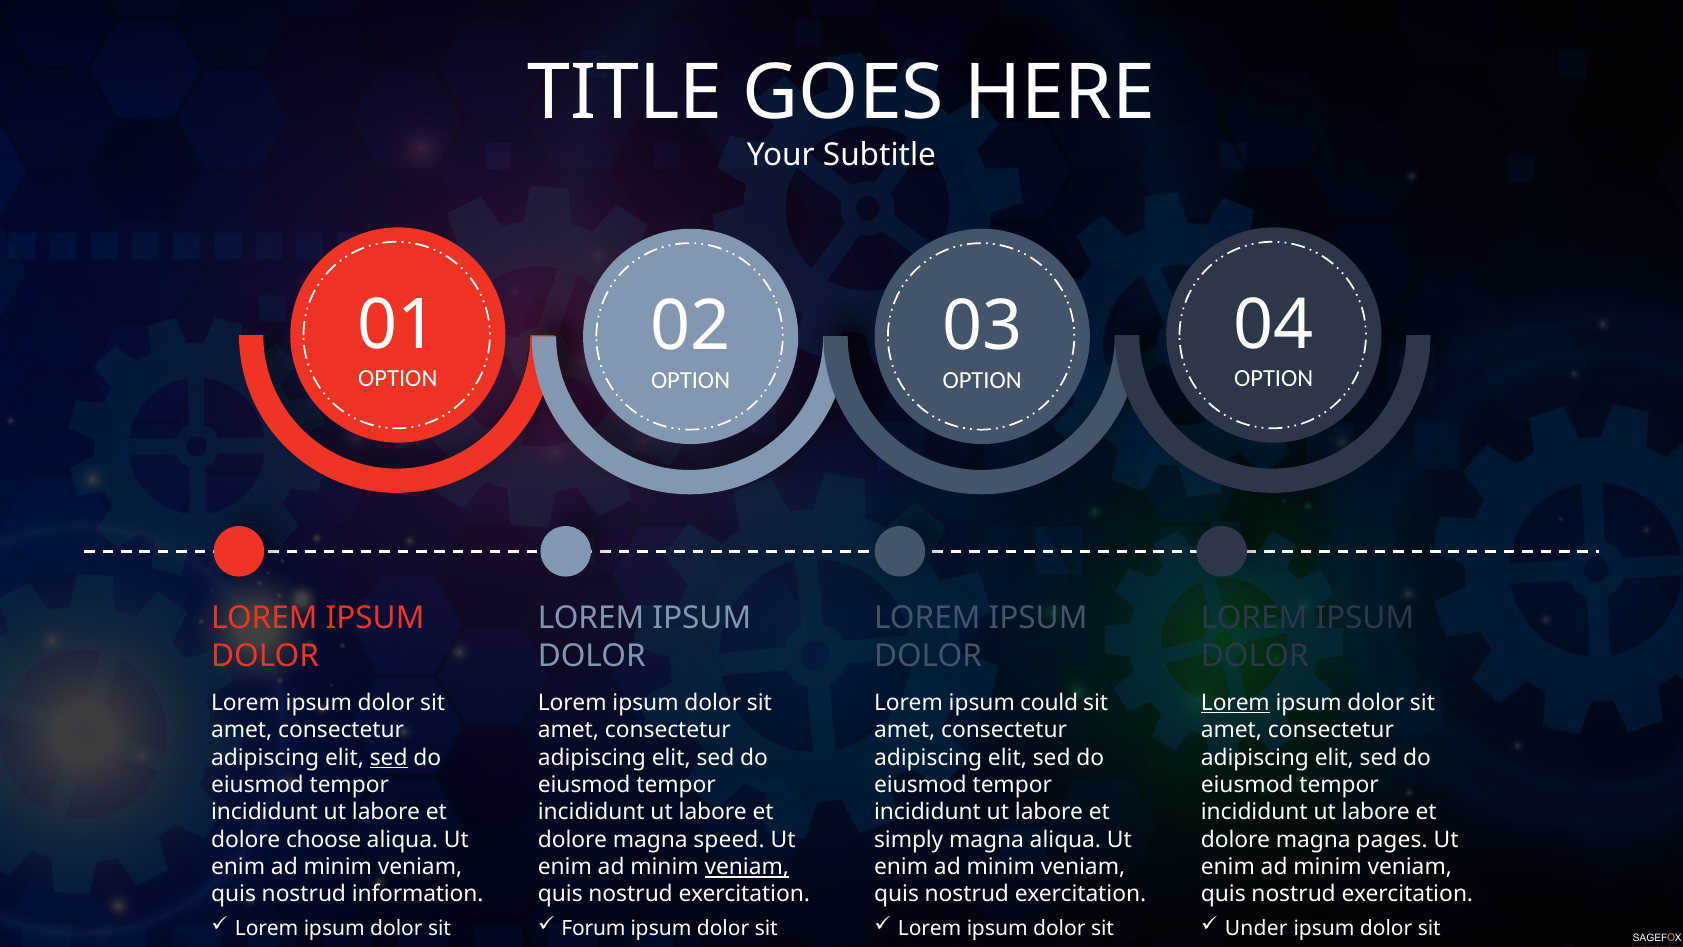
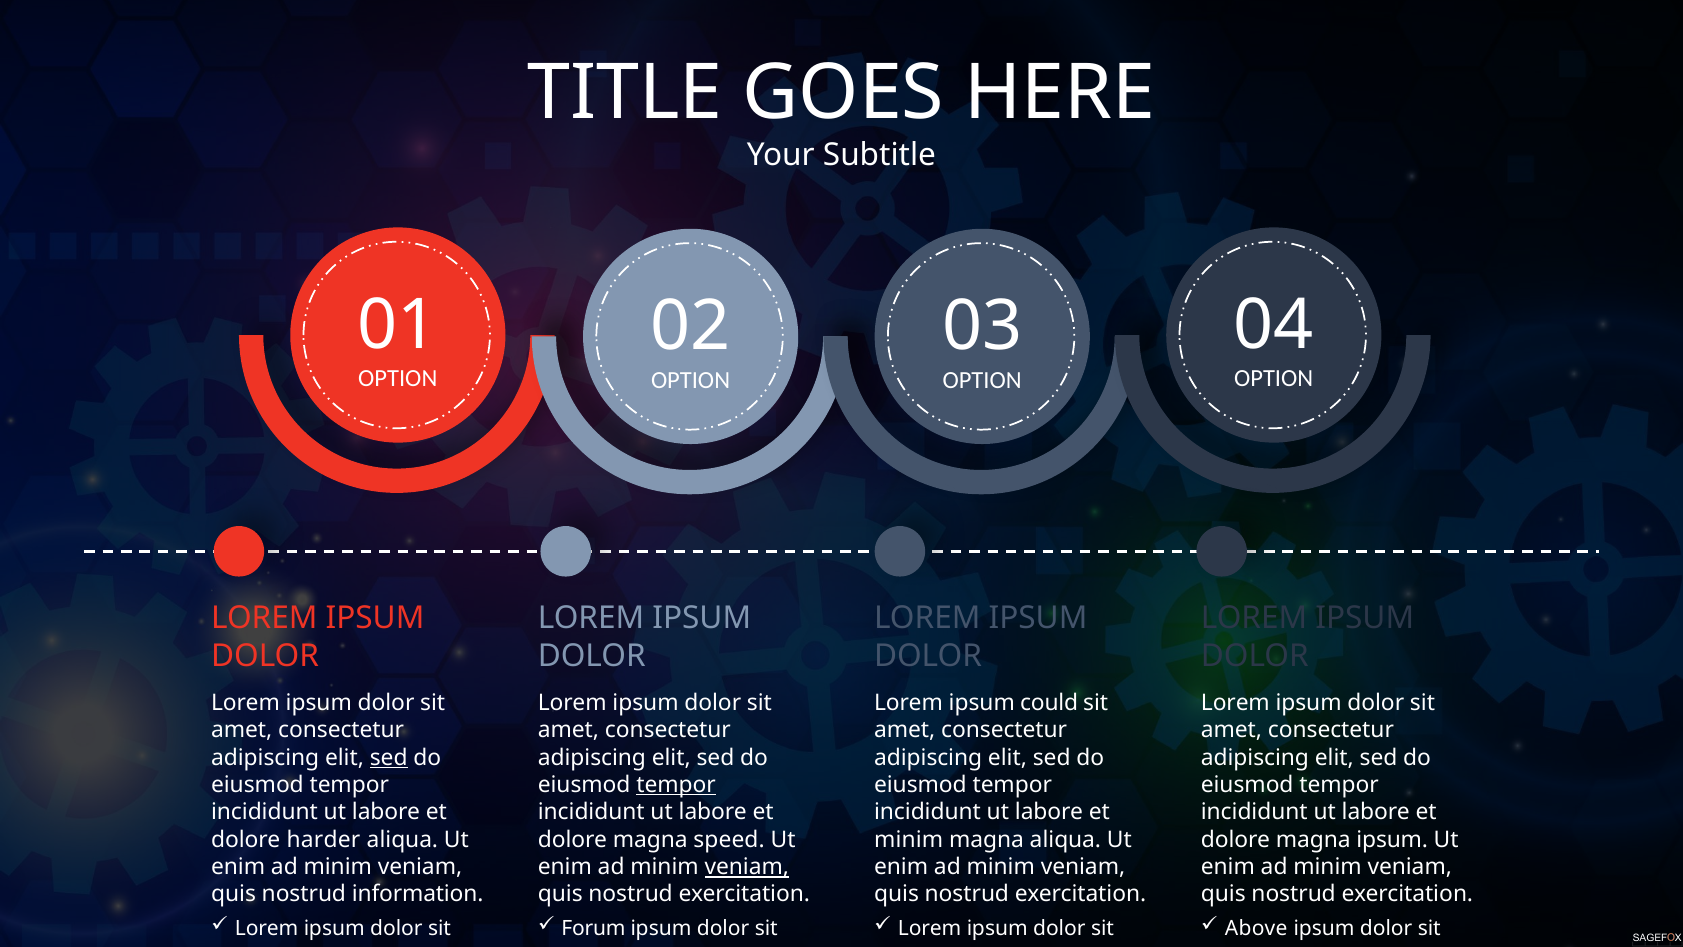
Lorem at (1235, 702) underline: present -> none
tempor at (676, 785) underline: none -> present
choose: choose -> harder
simply at (909, 839): simply -> minim
magna pages: pages -> ipsum
Under: Under -> Above
